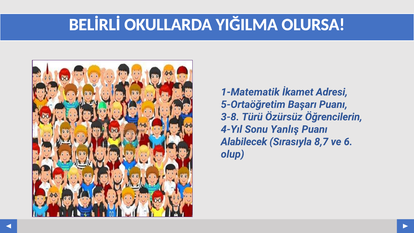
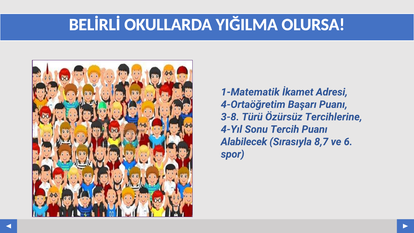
5-Ortaöğretim: 5-Ortaöğretim -> 4-Ortaöğretim
Öğrencilerin: Öğrencilerin -> Tercihlerine
Yanlış: Yanlış -> Tercih
olup: olup -> spor
